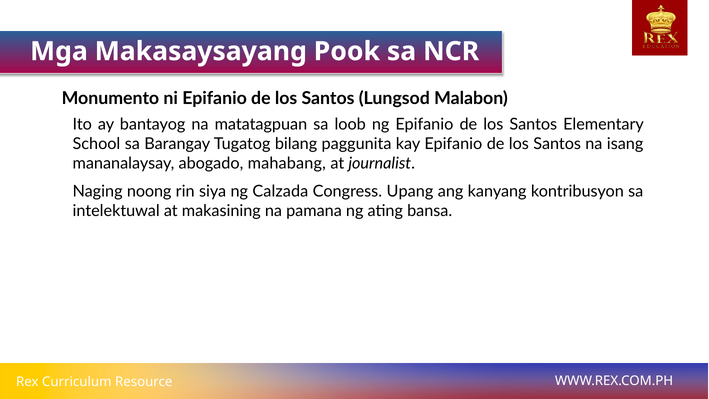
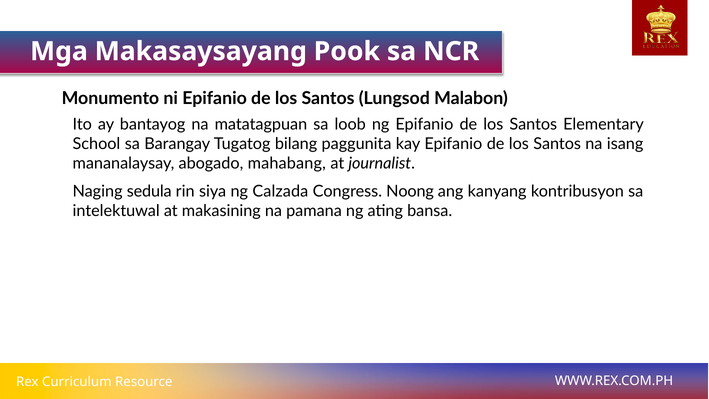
noong: noong -> sedula
Upang: Upang -> Noong
